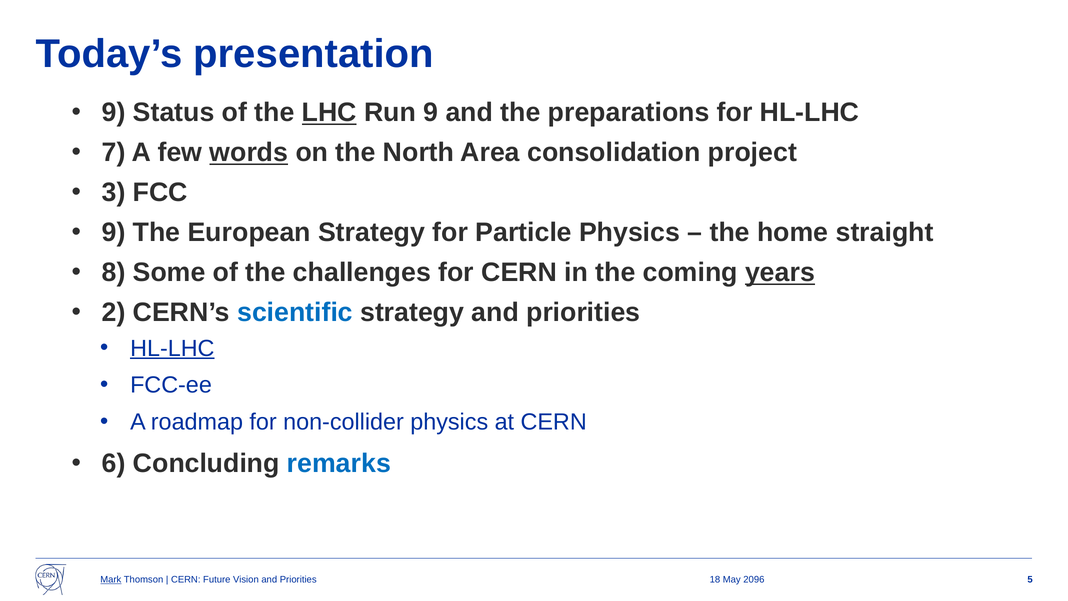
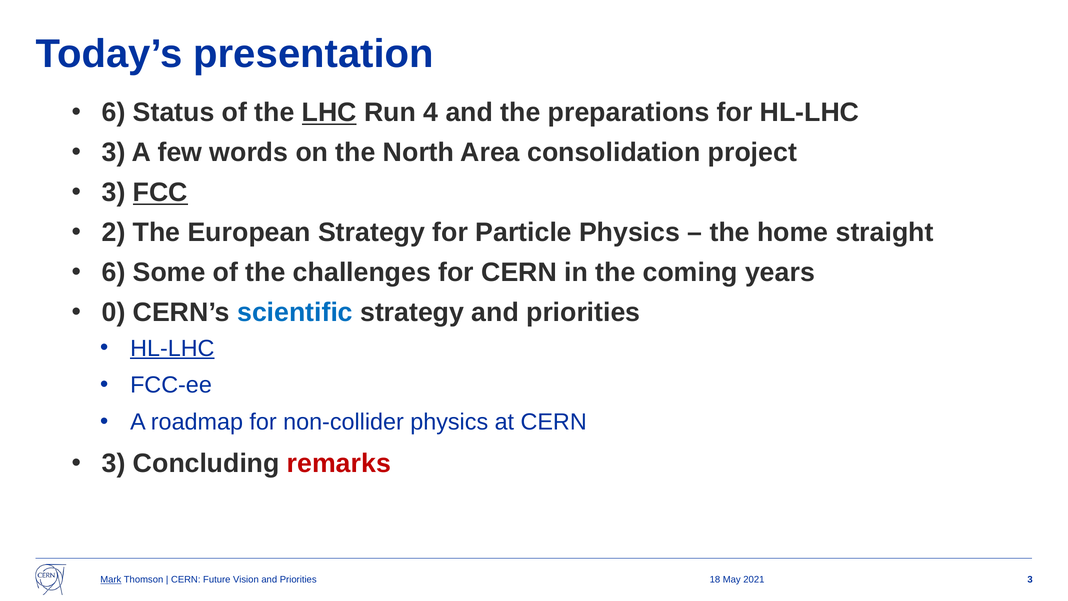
9 at (114, 113): 9 -> 6
Run 9: 9 -> 4
7 at (114, 153): 7 -> 3
words underline: present -> none
FCC underline: none -> present
9 at (114, 232): 9 -> 2
8 at (114, 272): 8 -> 6
years underline: present -> none
2: 2 -> 0
6 at (114, 463): 6 -> 3
remarks colour: blue -> red
2096: 2096 -> 2021
Priorities 5: 5 -> 3
